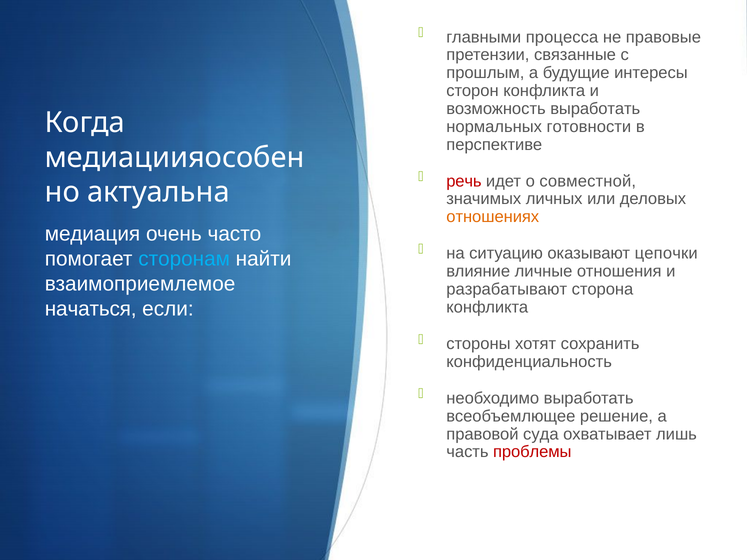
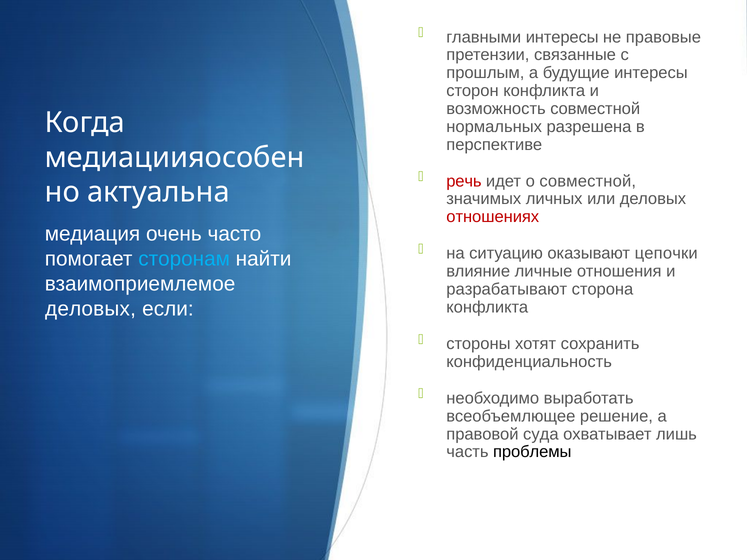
главными процесса: процесса -> интересы
возможность выработать: выработать -> совместной
готовности: готовности -> разрешена
отношениях colour: orange -> red
начаться at (91, 309): начаться -> деловых
проблемы colour: red -> black
